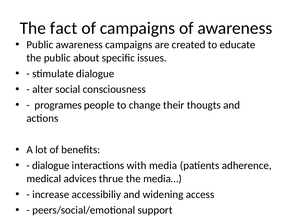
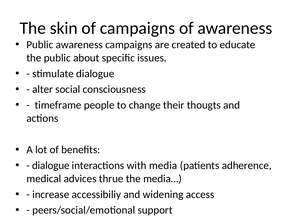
fact: fact -> skin
programes: programes -> timeframe
